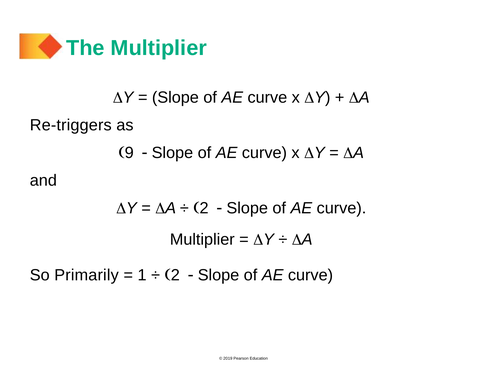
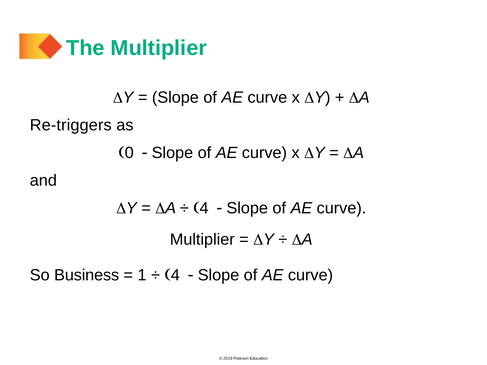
9: 9 -> 0
2 at (204, 208): 2 -> 4
Primarily: Primarily -> Business
2 at (175, 275): 2 -> 4
